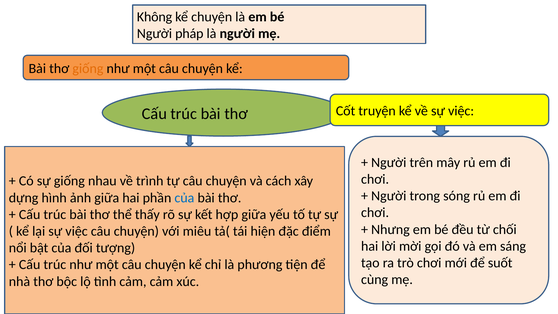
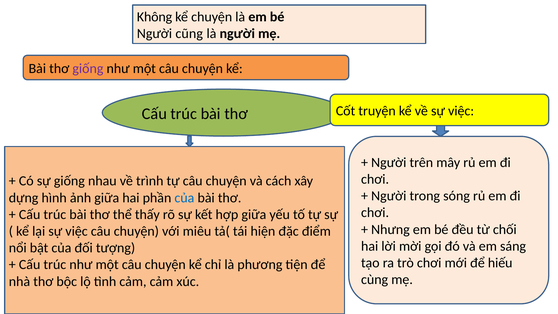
pháp: pháp -> cũng
giống at (88, 68) colour: orange -> purple
suốt: suốt -> hiếu
